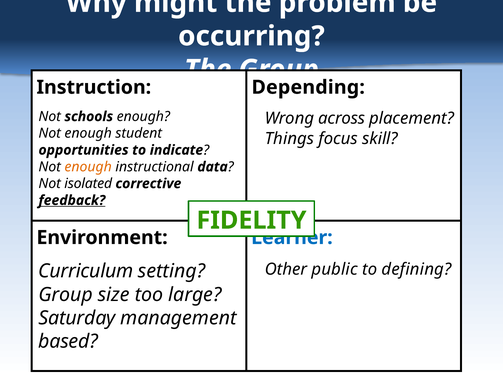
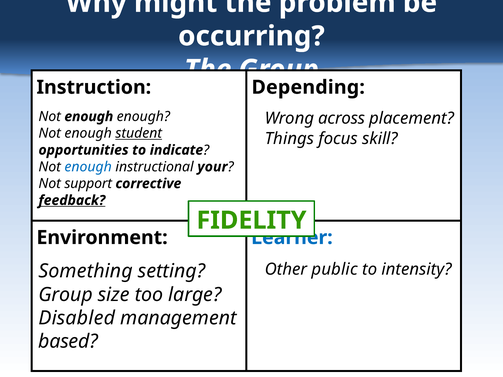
schools at (89, 117): schools -> enough
student underline: none -> present
enough at (88, 167) colour: orange -> blue
data: data -> your
isolated: isolated -> support
defining: defining -> intensity
Curriculum: Curriculum -> Something
Saturday: Saturday -> Disabled
